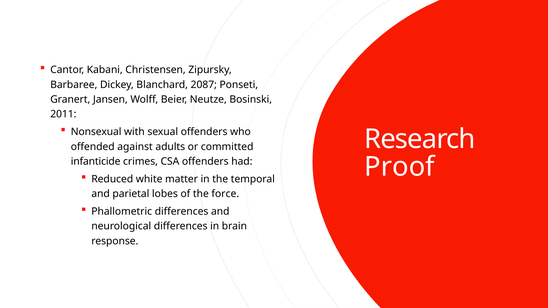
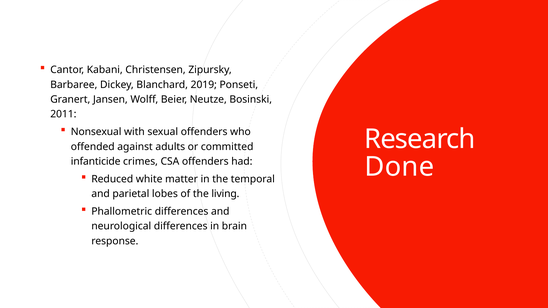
2087: 2087 -> 2019
Proof: Proof -> Done
force: force -> living
